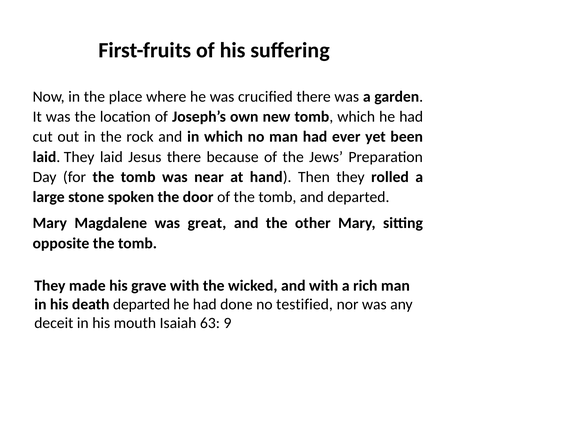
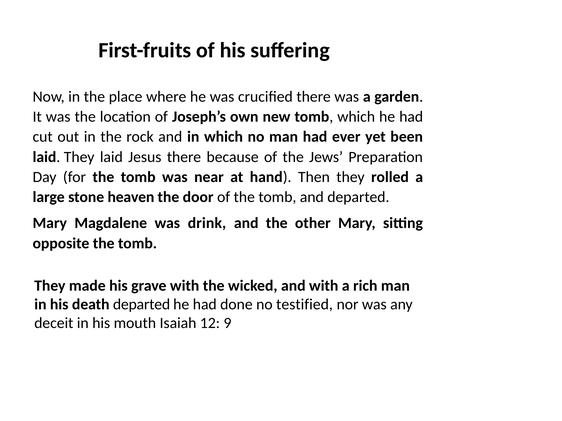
spoken: spoken -> heaven
great: great -> drink
63: 63 -> 12
